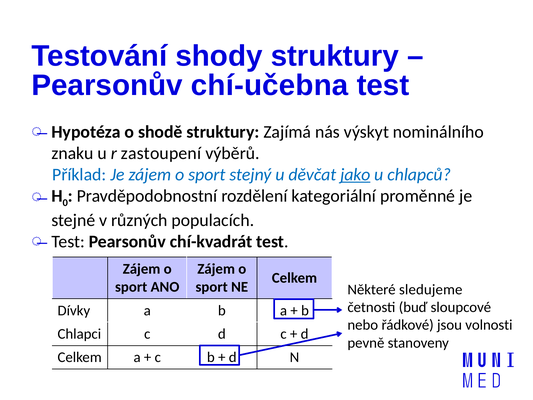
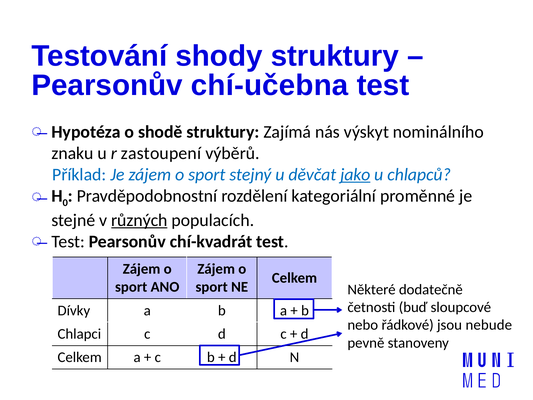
různých underline: none -> present
sledujeme: sledujeme -> dodatečně
volnosti: volnosti -> nebude
